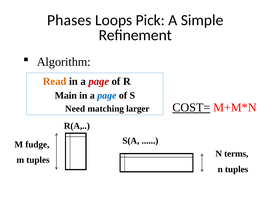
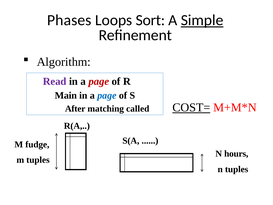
Pick: Pick -> Sort
Simple underline: none -> present
Read colour: orange -> purple
Need: Need -> After
larger: larger -> called
terms: terms -> hours
